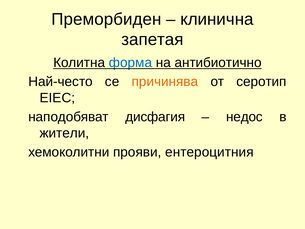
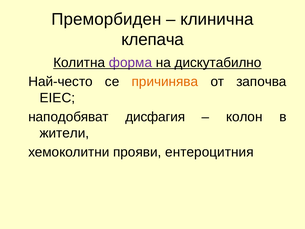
запетая: запетая -> клепача
форма colour: blue -> purple
антибиотично: антибиотично -> дискутабилно
серотип: серотип -> започва
недос: недос -> колон
